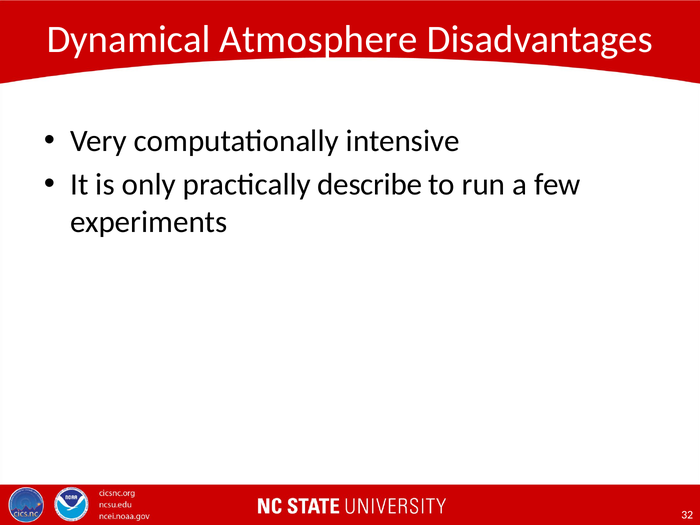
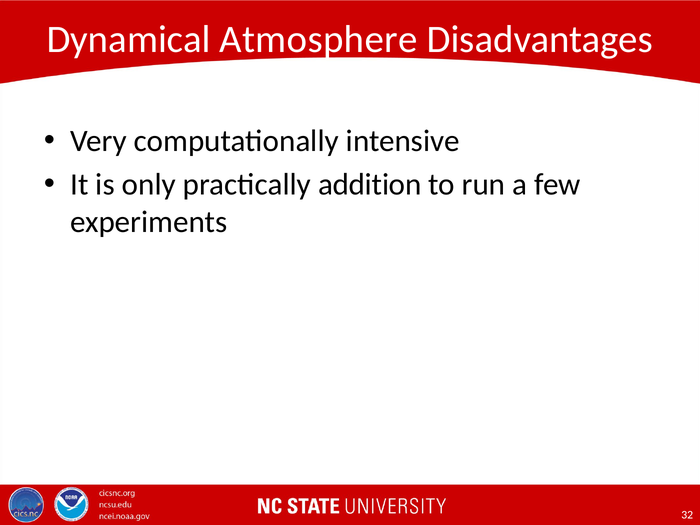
describe: describe -> addition
